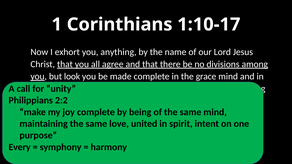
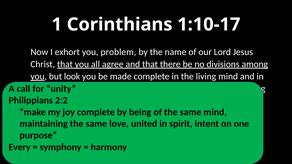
anything: anything -> problem
grace: grace -> living
